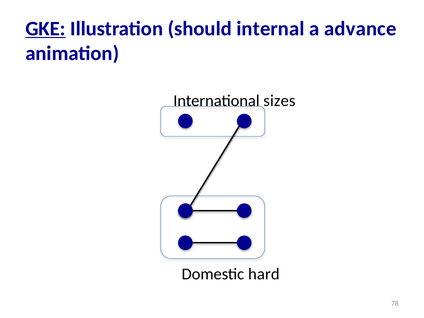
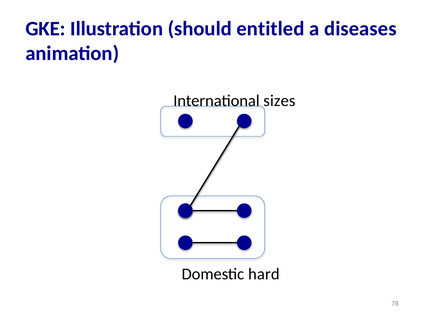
GKE underline: present -> none
internal: internal -> entitled
advance: advance -> diseases
